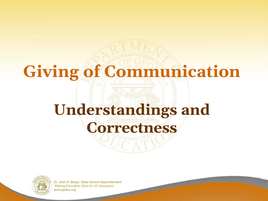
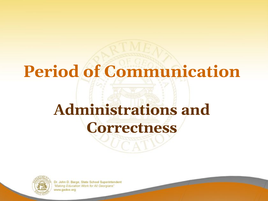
Giving: Giving -> Period
Understandings: Understandings -> Administrations
